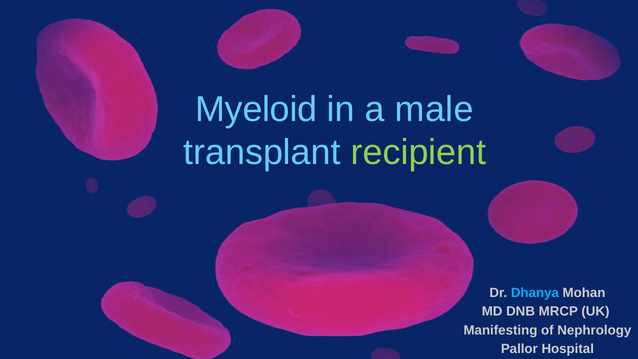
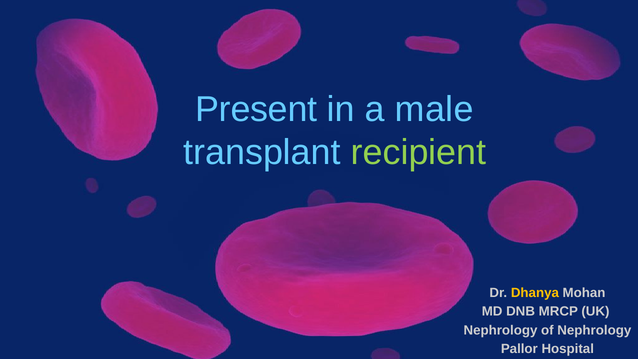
Myeloid: Myeloid -> Present
Dhanya colour: light blue -> yellow
Manifesting at (500, 330): Manifesting -> Nephrology
